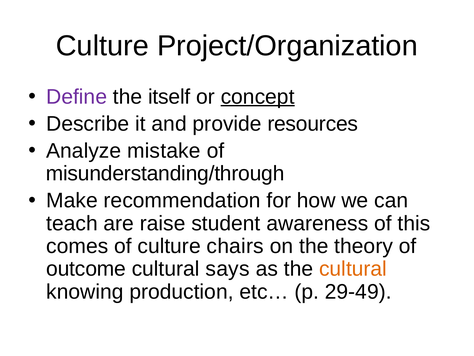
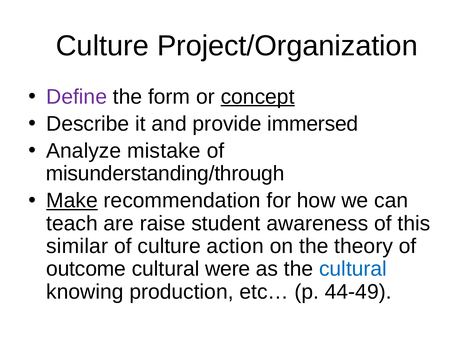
itself: itself -> form
resources: resources -> immersed
Make underline: none -> present
comes: comes -> similar
chairs: chairs -> action
says: says -> were
cultural at (353, 269) colour: orange -> blue
29-49: 29-49 -> 44-49
